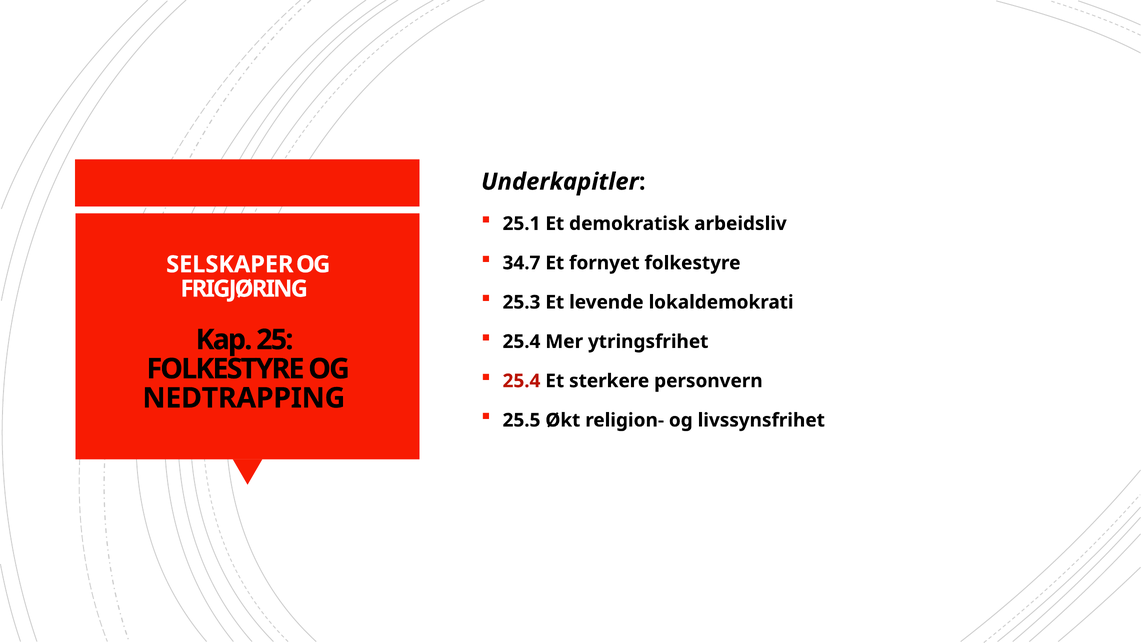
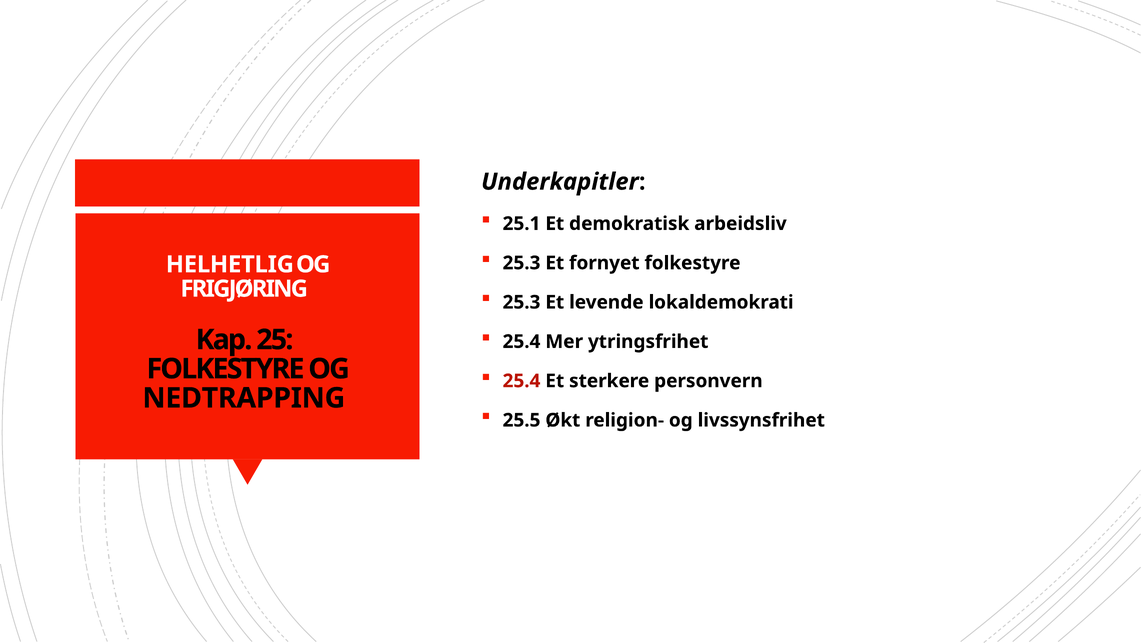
34.7 at (522, 263): 34.7 -> 25.3
SELSKAPER: SELSKAPER -> HELHETLIG
